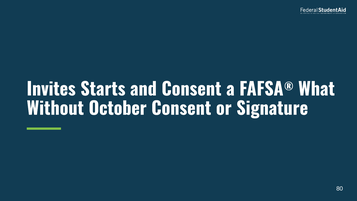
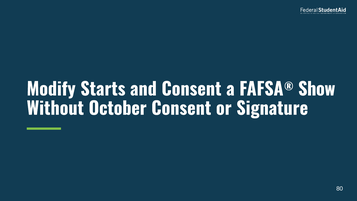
Invites: Invites -> Modify
What: What -> Show
